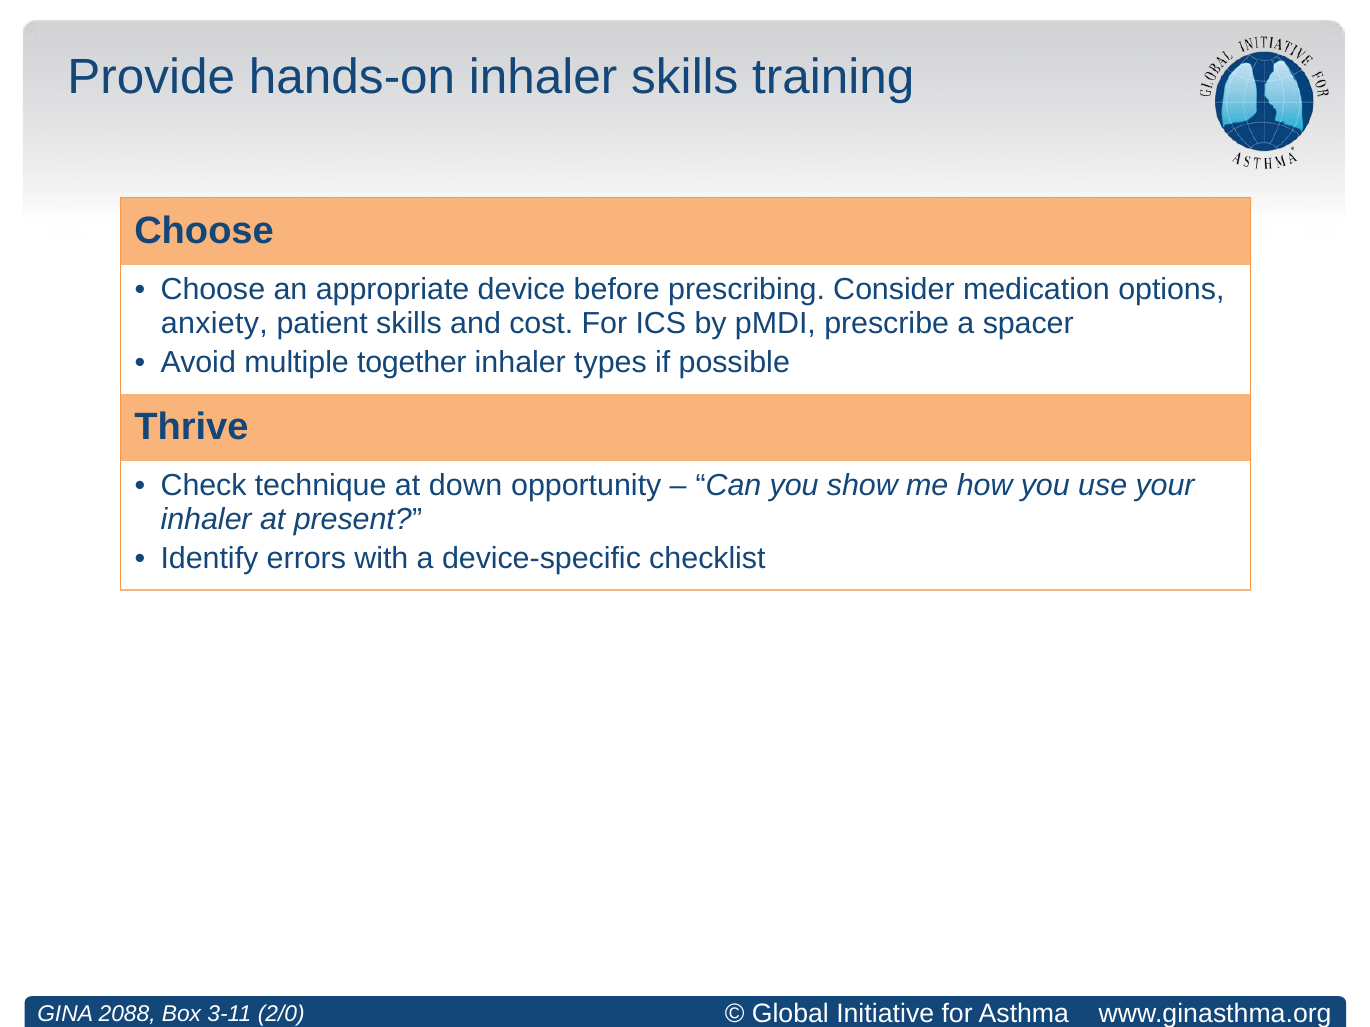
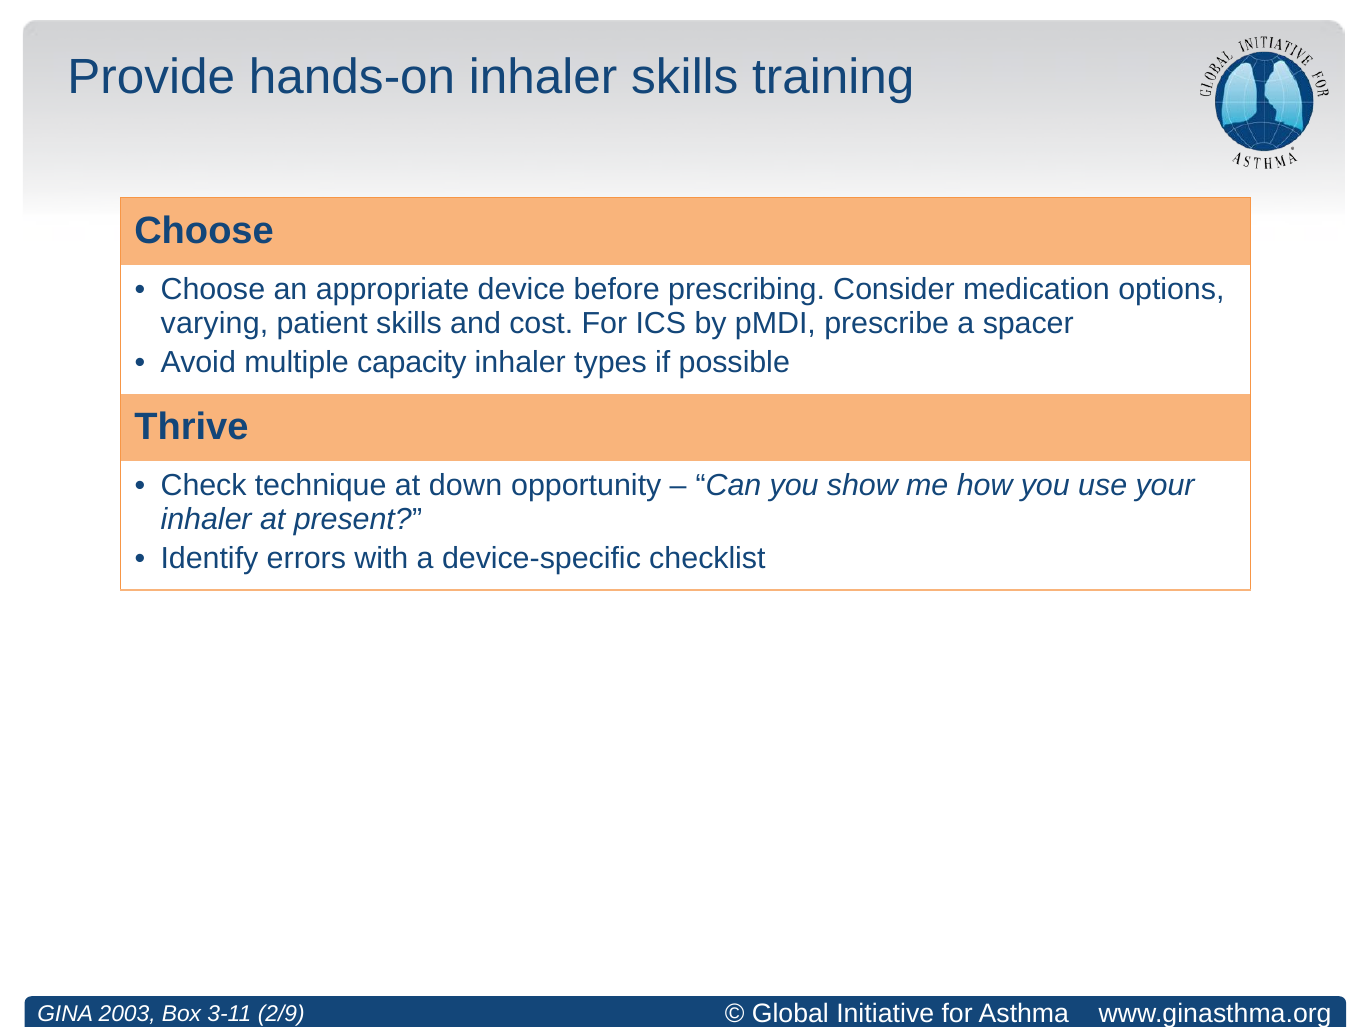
anxiety: anxiety -> varying
together: together -> capacity
2088: 2088 -> 2003
2/0: 2/0 -> 2/9
